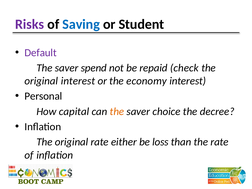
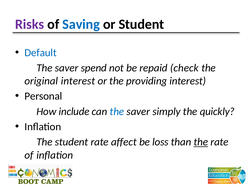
Default colour: purple -> blue
economy: economy -> providing
capital: capital -> include
the at (117, 111) colour: orange -> blue
choice: choice -> simply
decree: decree -> quickly
original at (72, 142): original -> student
either: either -> affect
the at (201, 142) underline: none -> present
